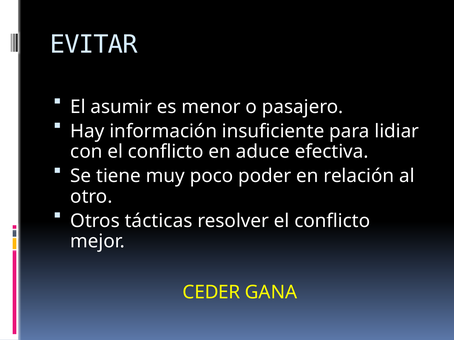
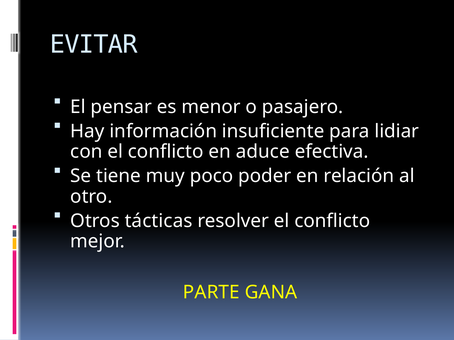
asumir: asumir -> pensar
CEDER: CEDER -> PARTE
